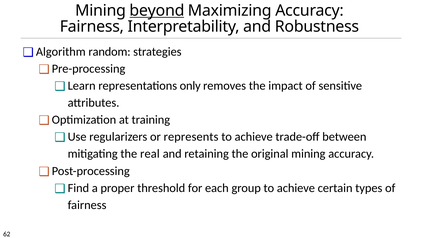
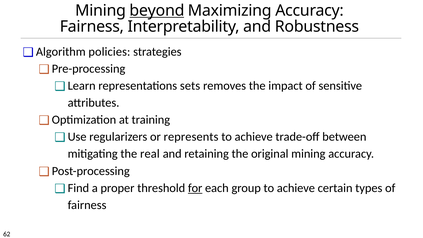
random: random -> policies
only: only -> sets
for underline: none -> present
